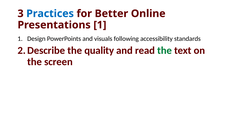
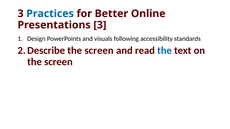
Presentations 1: 1 -> 3
quality at (99, 51): quality -> screen
the at (165, 51) colour: green -> blue
